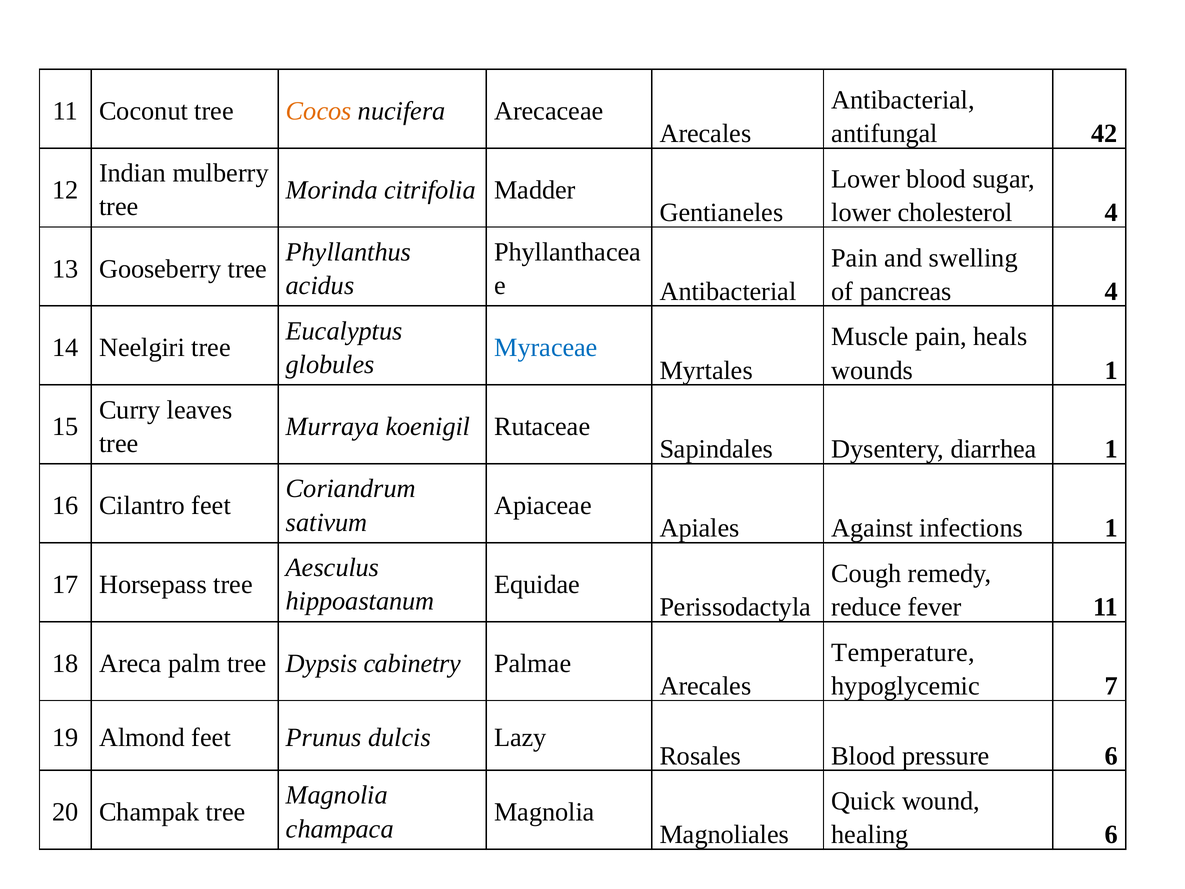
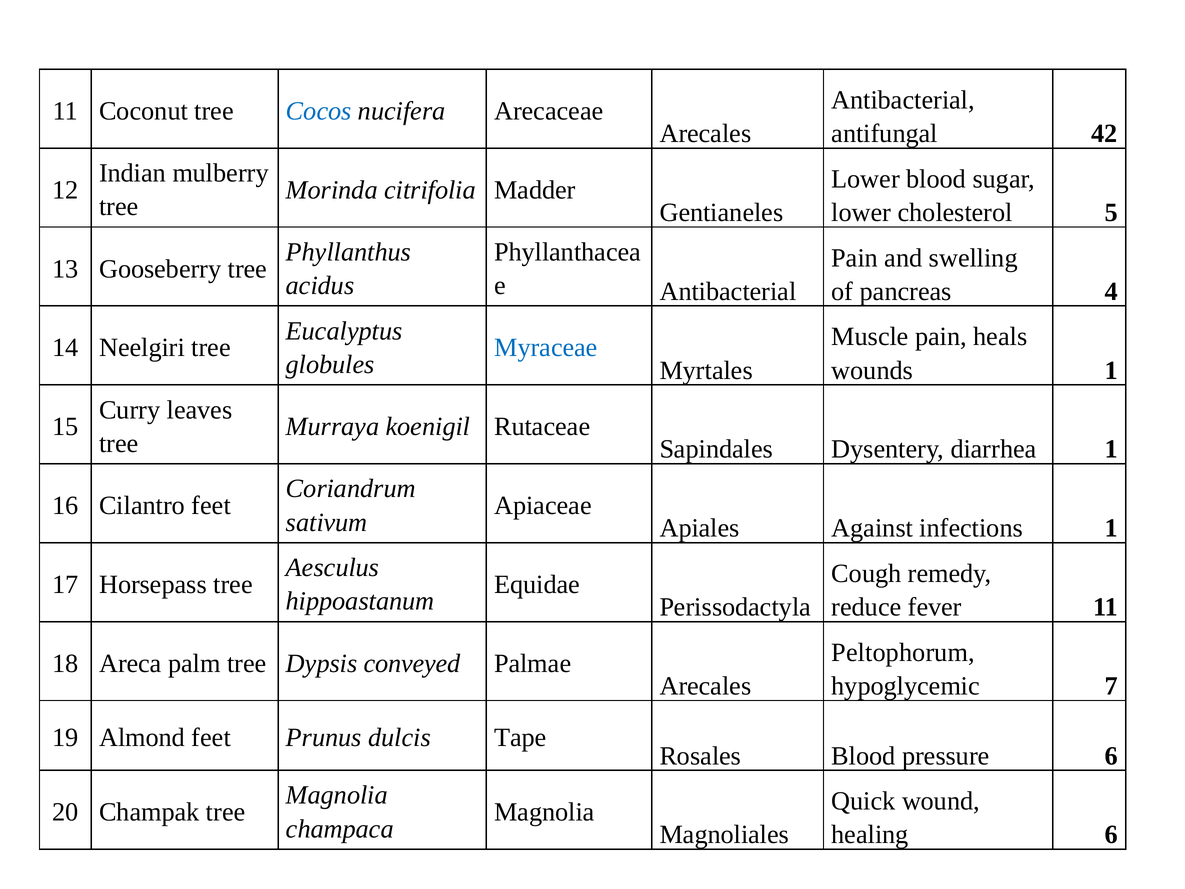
Cocos colour: orange -> blue
cholesterol 4: 4 -> 5
Temperature: Temperature -> Peltophorum
cabinetry: cabinetry -> conveyed
Lazy: Lazy -> Tape
